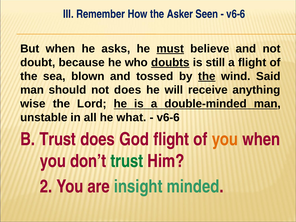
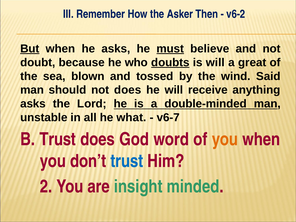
Seen: Seen -> Then
v6-6 at (236, 14): v6-6 -> v6-2
But underline: none -> present
is still: still -> will
a flight: flight -> great
the at (207, 76) underline: present -> none
wise at (33, 104): wise -> asks
v6-6 at (168, 118): v6-6 -> v6-7
God flight: flight -> word
trust at (127, 161) colour: green -> blue
